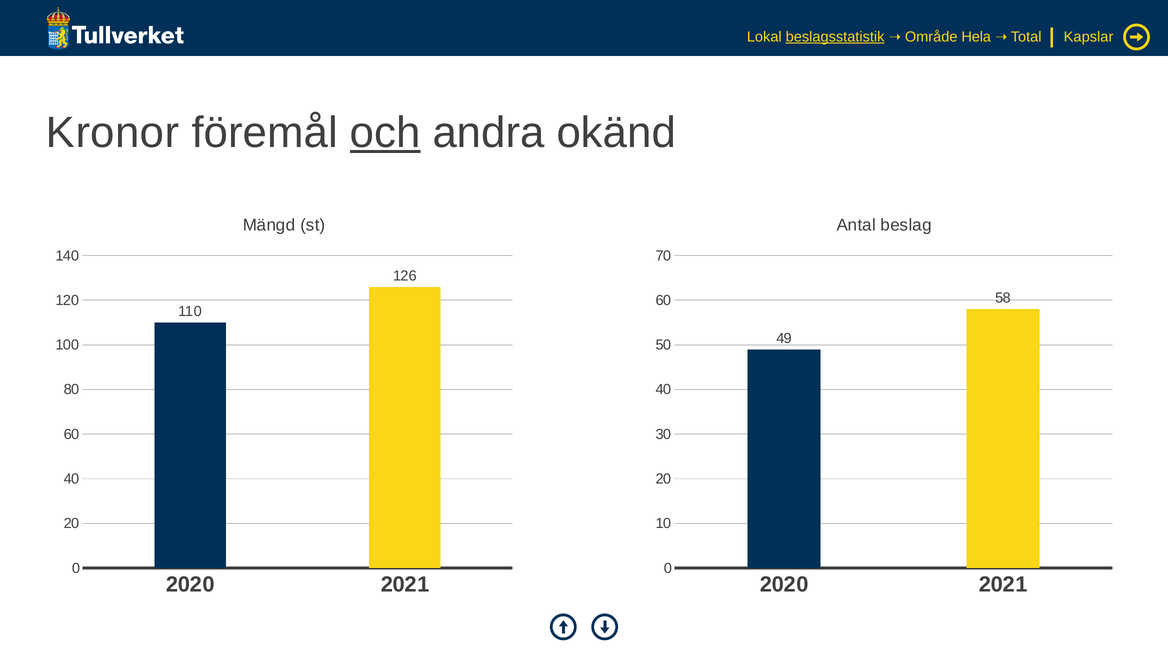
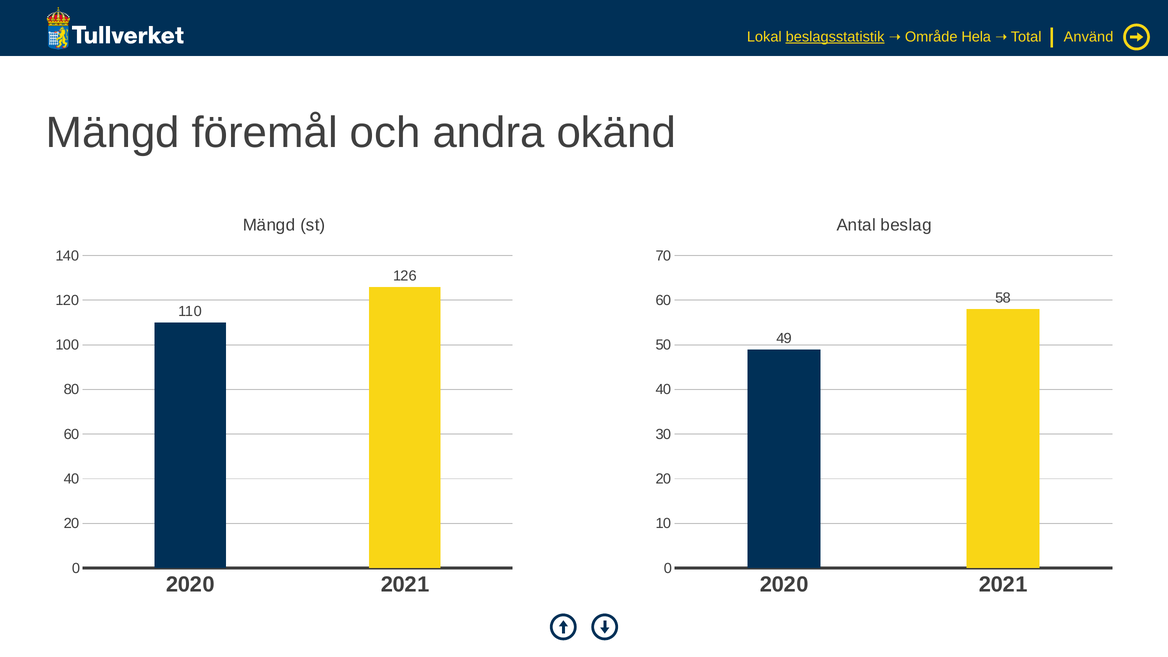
Kapslar: Kapslar -> Använd
Kronor at (113, 133): Kronor -> Mängd
och underline: present -> none
